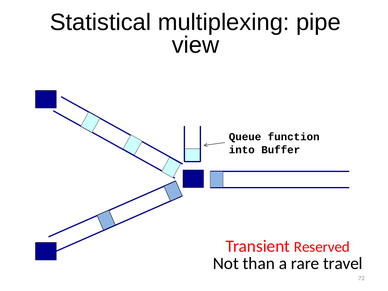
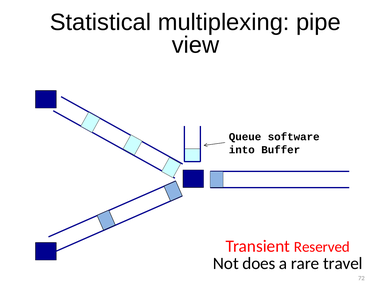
function: function -> software
than: than -> does
